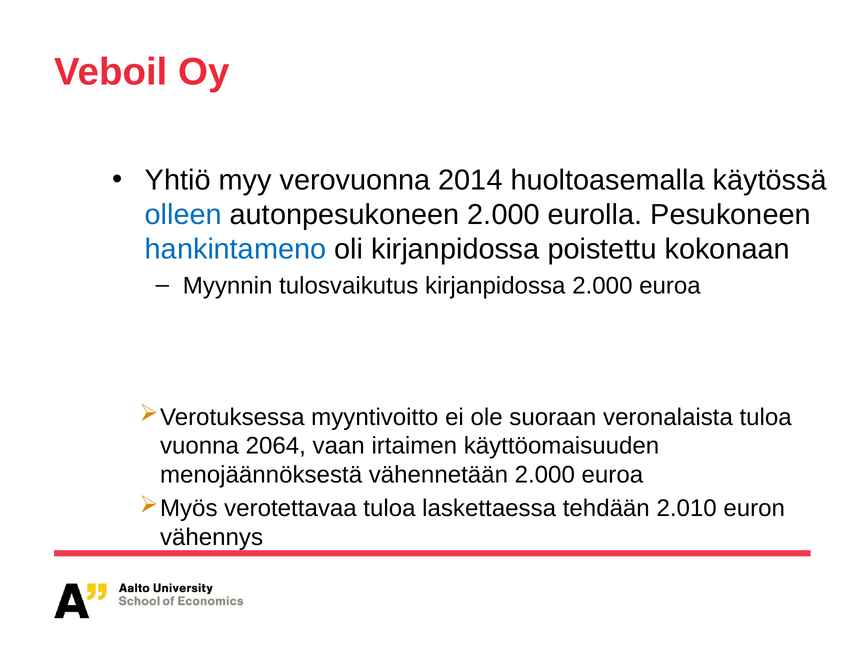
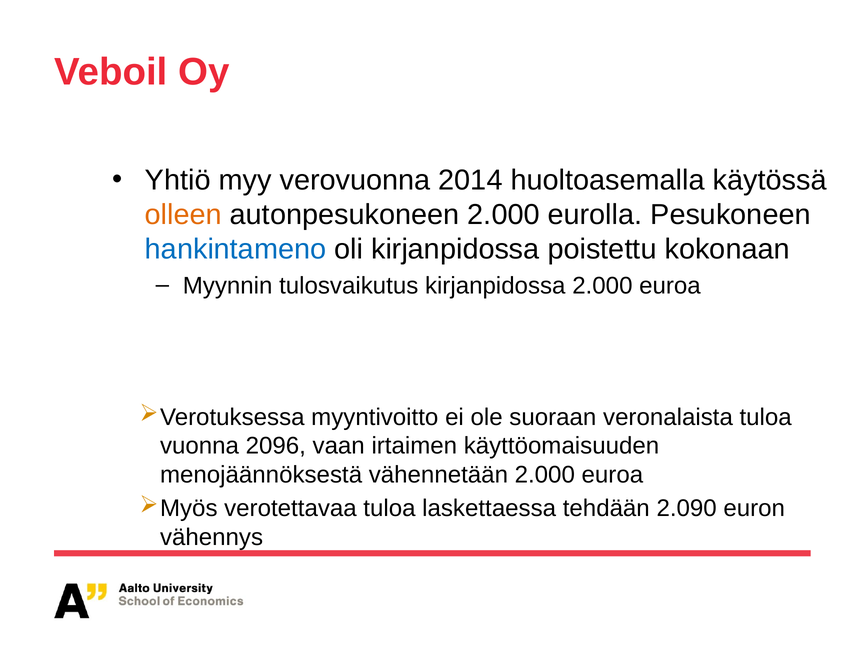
olleen colour: blue -> orange
2064: 2064 -> 2096
2.010: 2.010 -> 2.090
